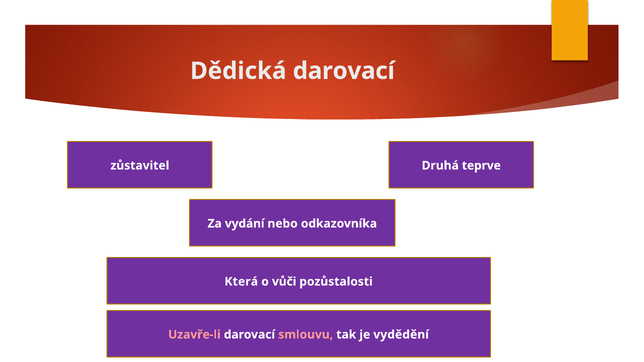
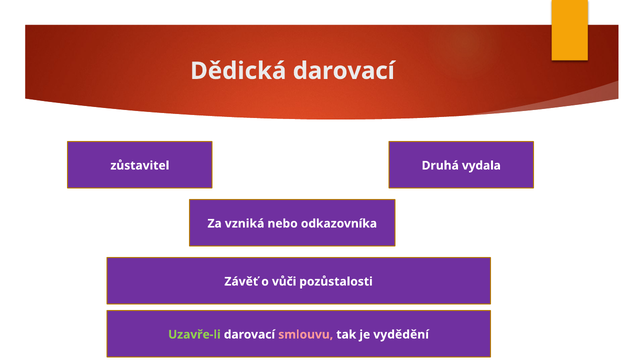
teprve: teprve -> vydala
vydání: vydání -> vzniká
Která: Která -> Závěť
Uzavře-li colour: pink -> light green
